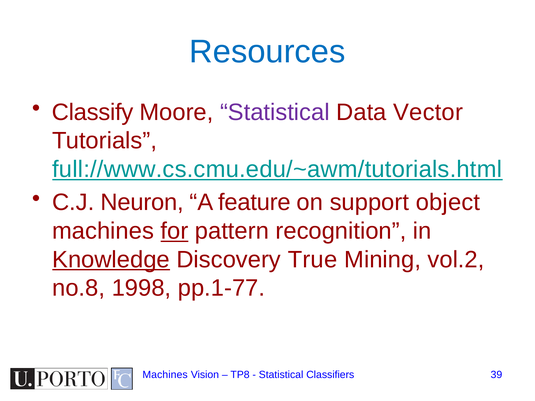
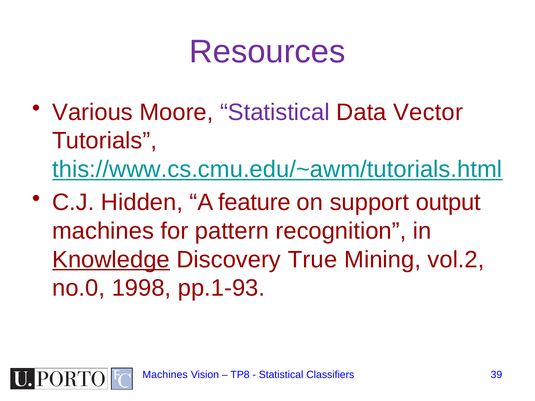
Resources colour: blue -> purple
Classify: Classify -> Various
full://www.cs.cmu.edu/~awm/tutorials.html: full://www.cs.cmu.edu/~awm/tutorials.html -> this://www.cs.cmu.edu/~awm/tutorials.html
Neuron: Neuron -> Hidden
object: object -> output
for underline: present -> none
no.8: no.8 -> no.0
pp.1-77: pp.1-77 -> pp.1-93
